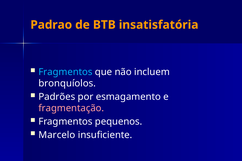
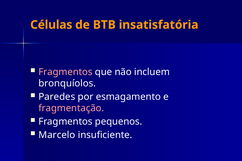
Padrao: Padrao -> Células
Fragmentos at (65, 72) colour: light blue -> pink
Padrões: Padrões -> Paredes
